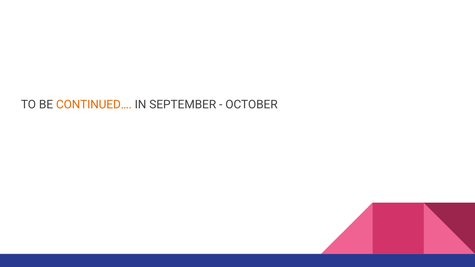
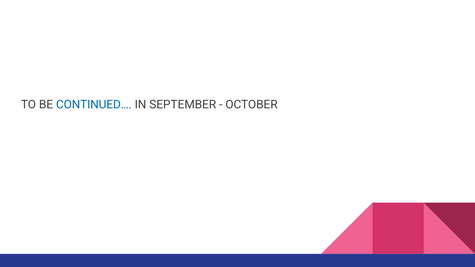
CONTINUED… colour: orange -> blue
